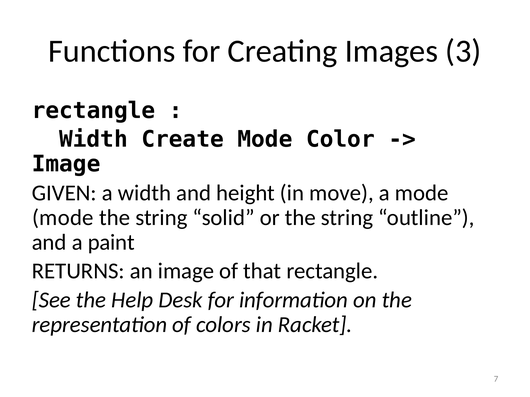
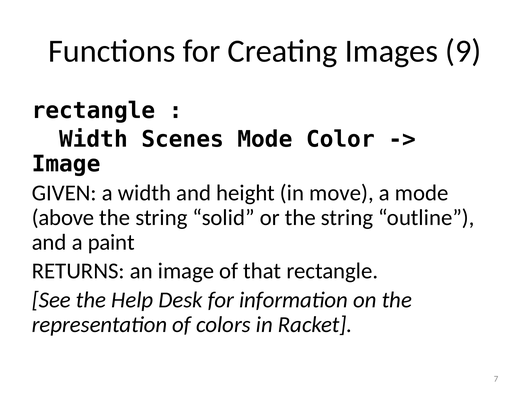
3: 3 -> 9
Create: Create -> Scenes
mode at (63, 218): mode -> above
